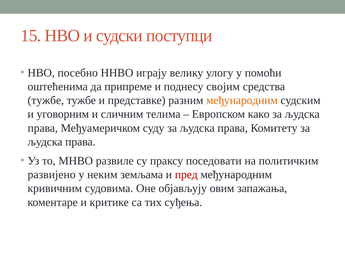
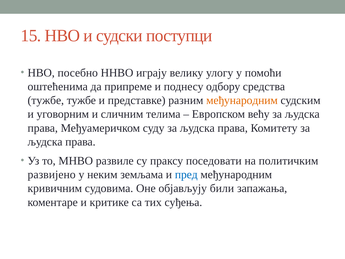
својим: својим -> одбору
како: како -> већу
пред colour: red -> blue
овим: овим -> били
